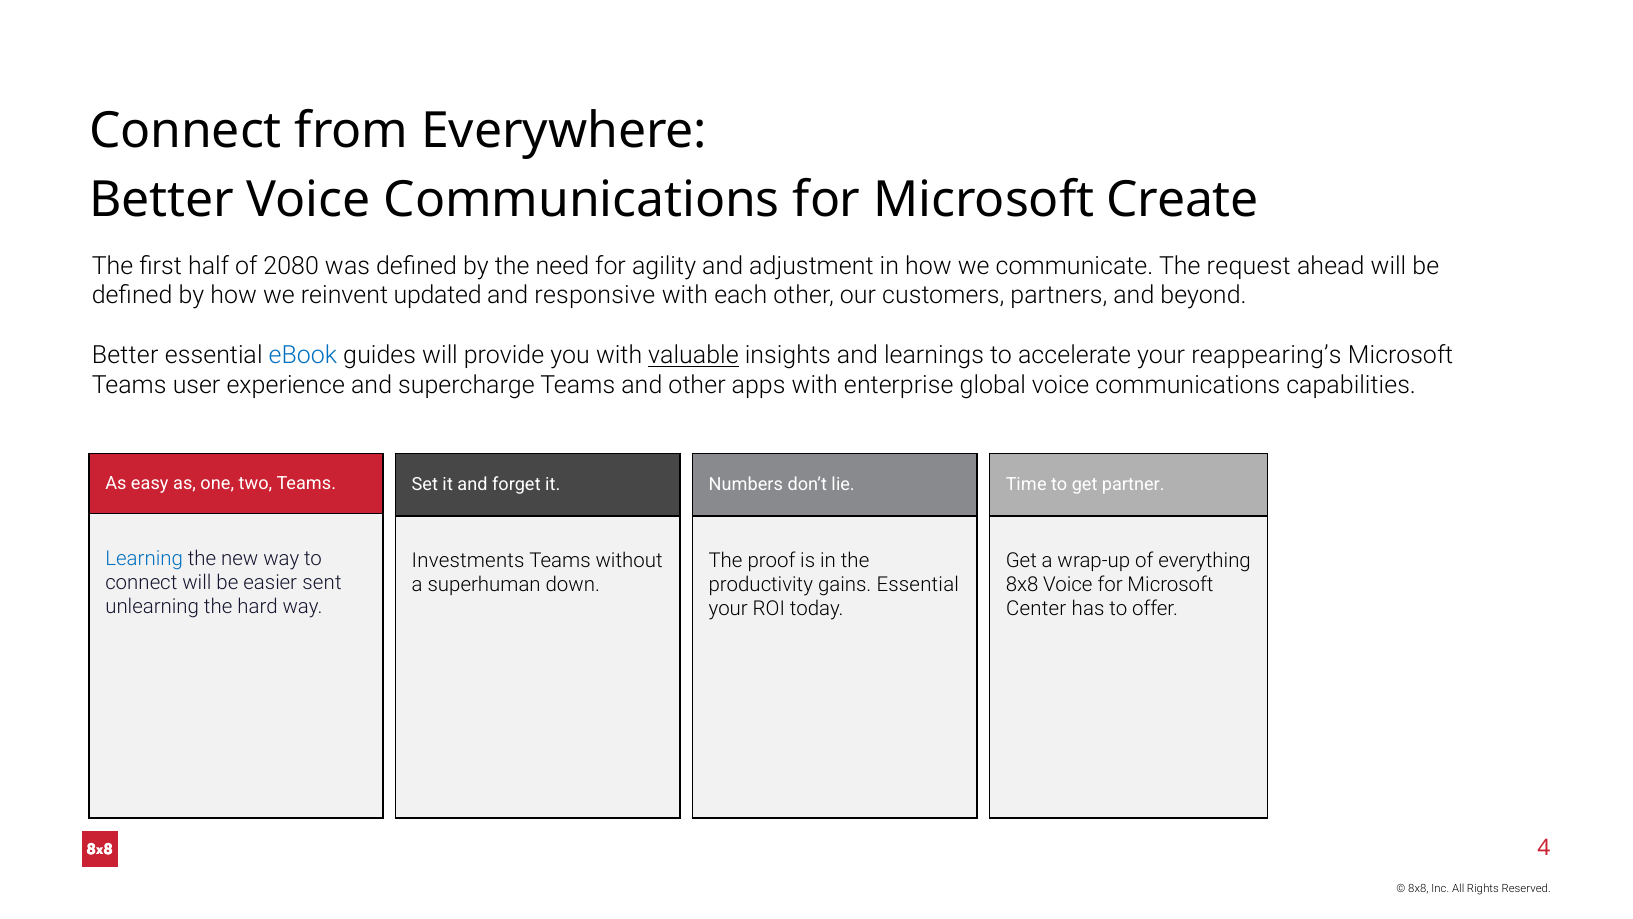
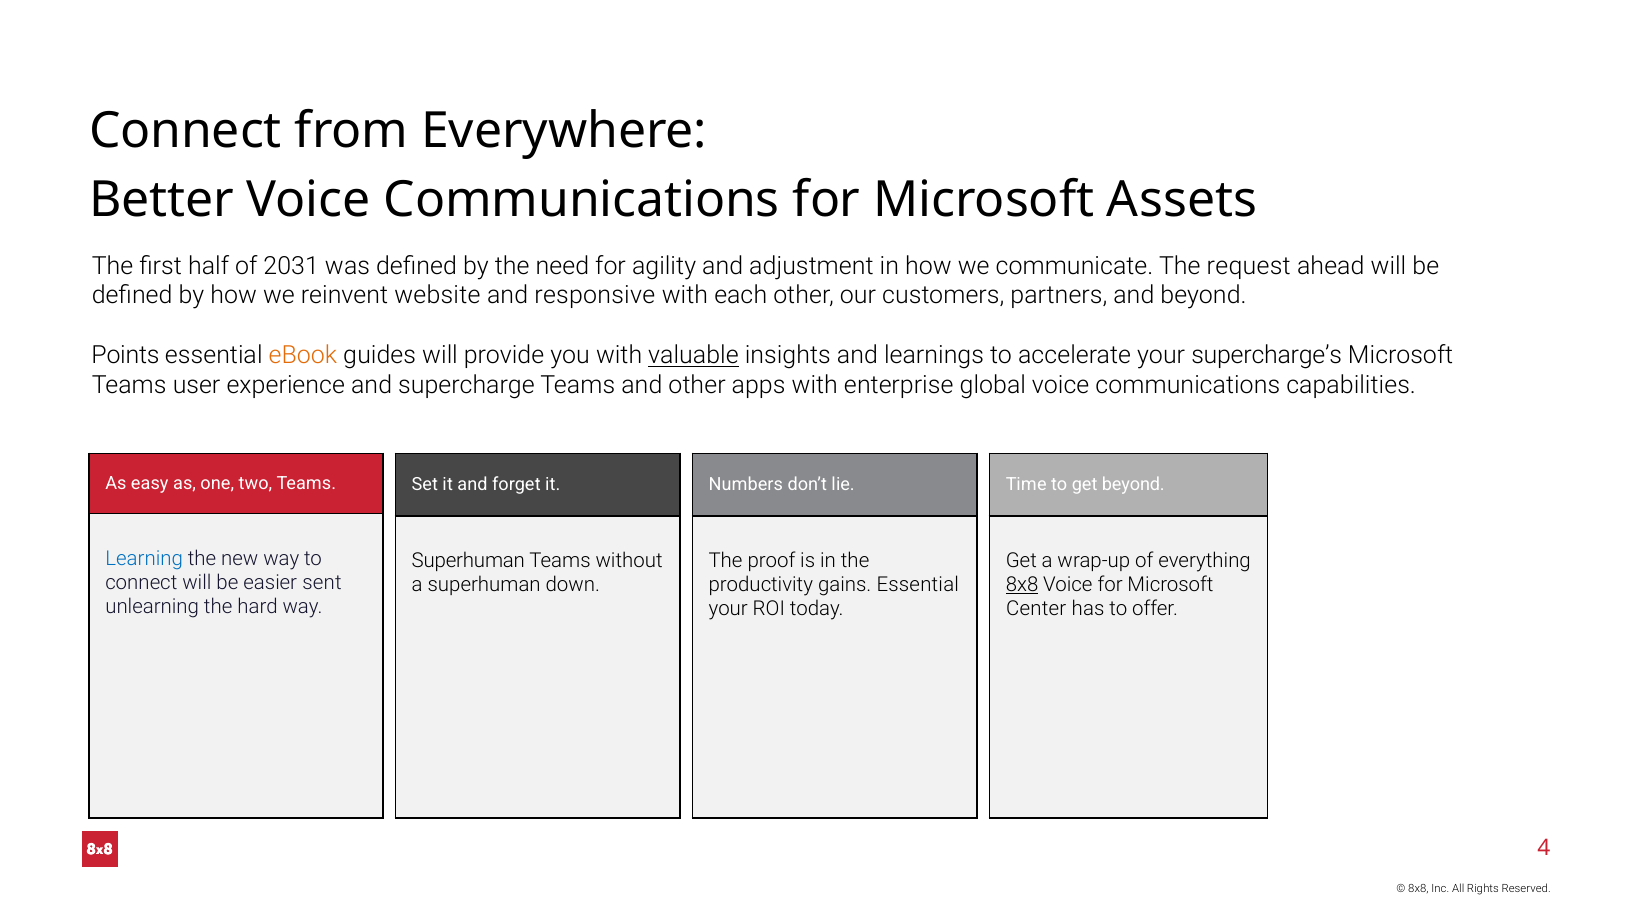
Create: Create -> Assets
2080: 2080 -> 2031
updated: updated -> website
Better at (125, 356): Better -> Points
eBook colour: blue -> orange
reappearing’s: reappearing’s -> supercharge’s
get partner: partner -> beyond
Investments at (468, 561): Investments -> Superhuman
8x8 at (1022, 585) underline: none -> present
